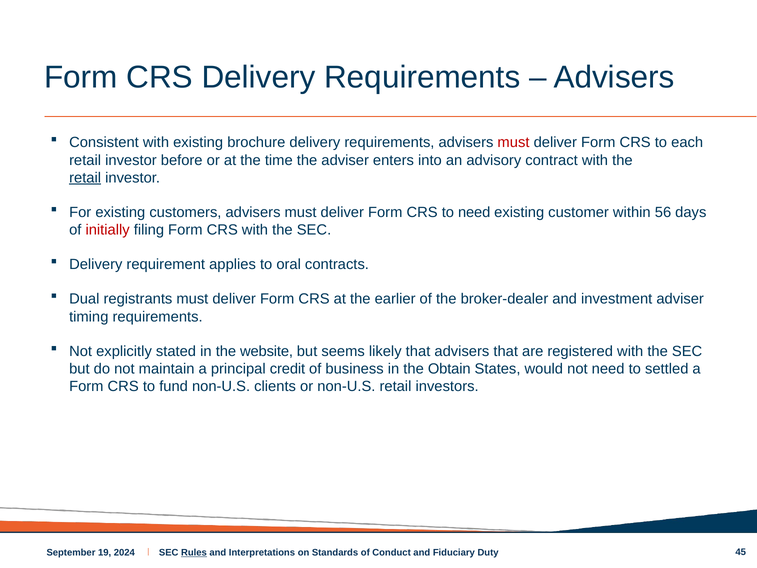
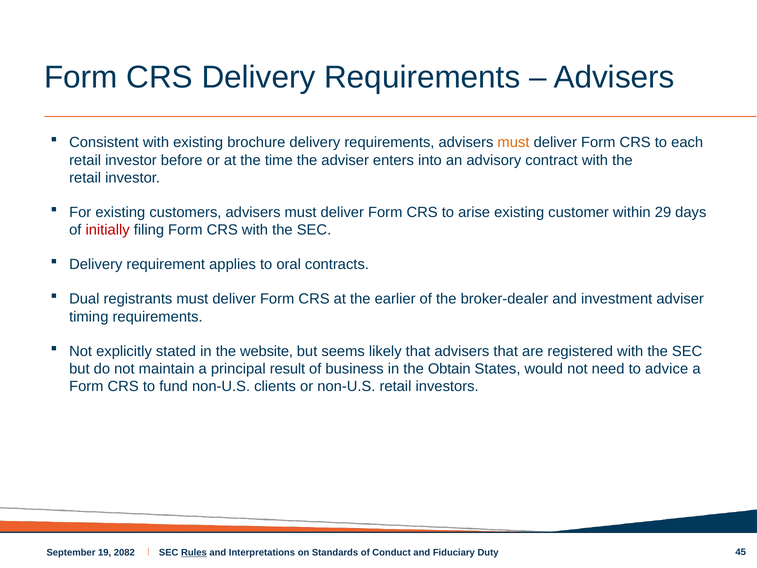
must at (513, 142) colour: red -> orange
retail at (85, 178) underline: present -> none
to need: need -> arise
56: 56 -> 29
credit: credit -> result
settled: settled -> advice
2024: 2024 -> 2082
